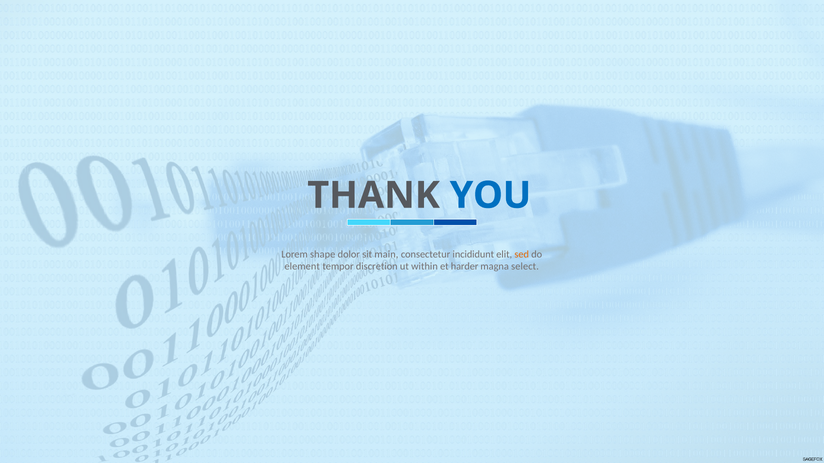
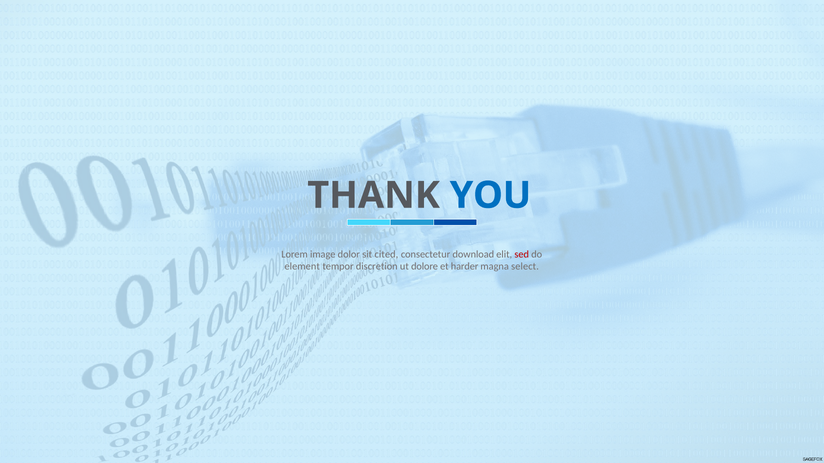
shape: shape -> image
main: main -> cited
incididunt: incididunt -> download
sed colour: orange -> red
within: within -> dolore
